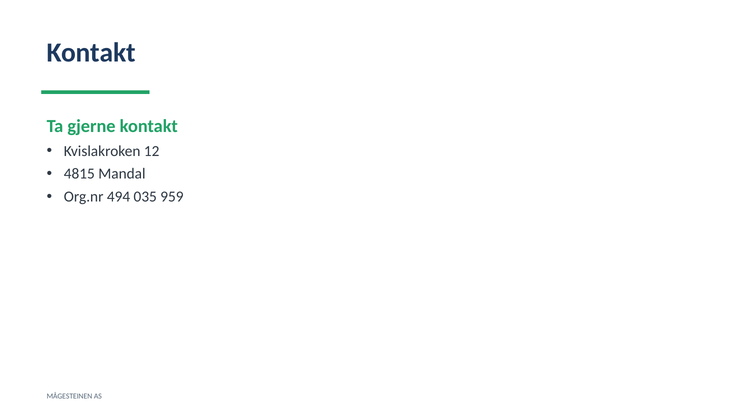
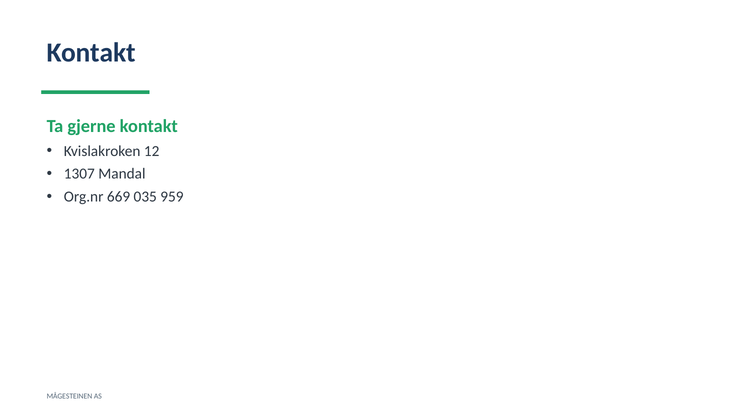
4815: 4815 -> 1307
494: 494 -> 669
